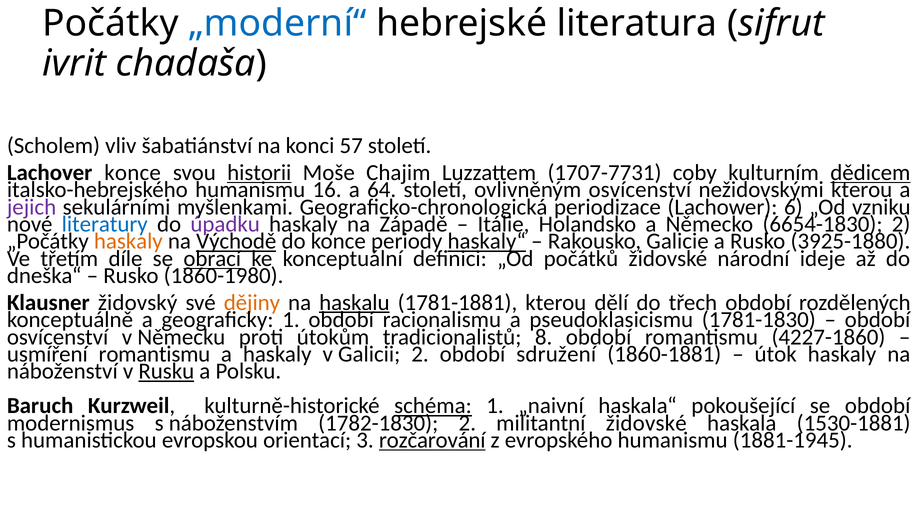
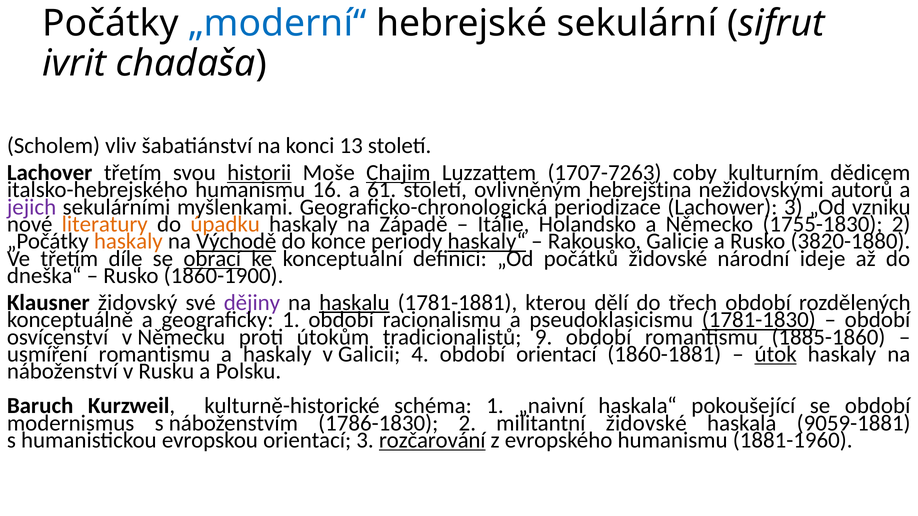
literatura: literatura -> sekulární
57: 57 -> 13
Lachover konce: konce -> třetím
Chajim underline: none -> present
1707-7731: 1707-7731 -> 1707-7263
dědicem underline: present -> none
64: 64 -> 61
ovlivněným osvícenství: osvícenství -> hebrejština
nežidovskými kterou: kterou -> autorů
Lachower 6: 6 -> 3
literatury colour: blue -> orange
úpadku colour: purple -> orange
6654-1830: 6654-1830 -> 1755-1830
3925-1880: 3925-1880 -> 3820-1880
1860-1980: 1860-1980 -> 1860-1900
dějiny colour: orange -> purple
1781-1830 underline: none -> present
8: 8 -> 9
4227-1860: 4227-1860 -> 1885-1860
Galicii 2: 2 -> 4
období sdružení: sdružení -> orientací
útok underline: none -> present
Rusku underline: present -> none
schéma underline: present -> none
1782-1830: 1782-1830 -> 1786-1830
1530-1881: 1530-1881 -> 9059-1881
1881-1945: 1881-1945 -> 1881-1960
